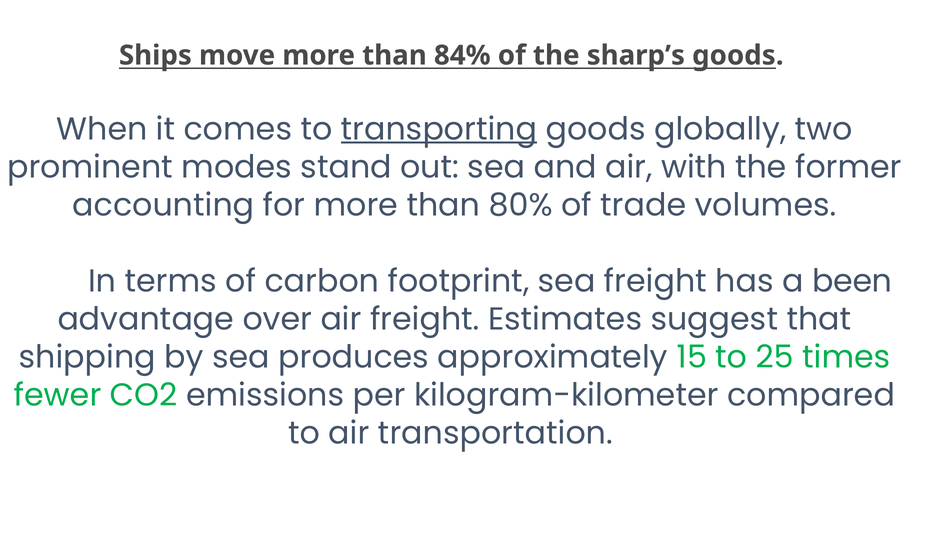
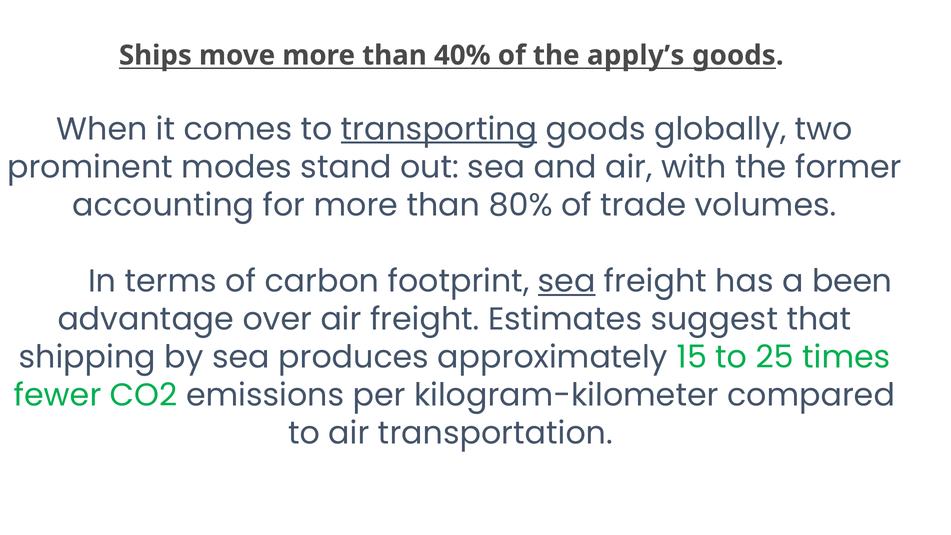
84%: 84% -> 40%
sharp’s: sharp’s -> apply’s
sea at (567, 281) underline: none -> present
